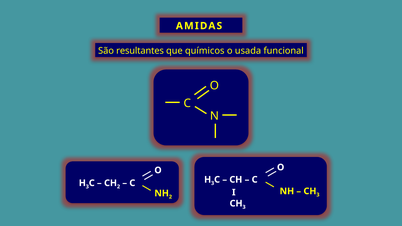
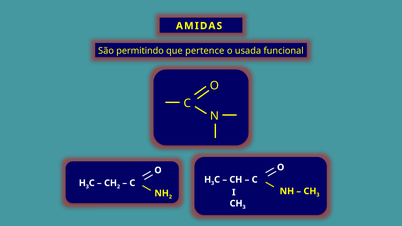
resultantes: resultantes -> permitindo
químicos: químicos -> pertence
